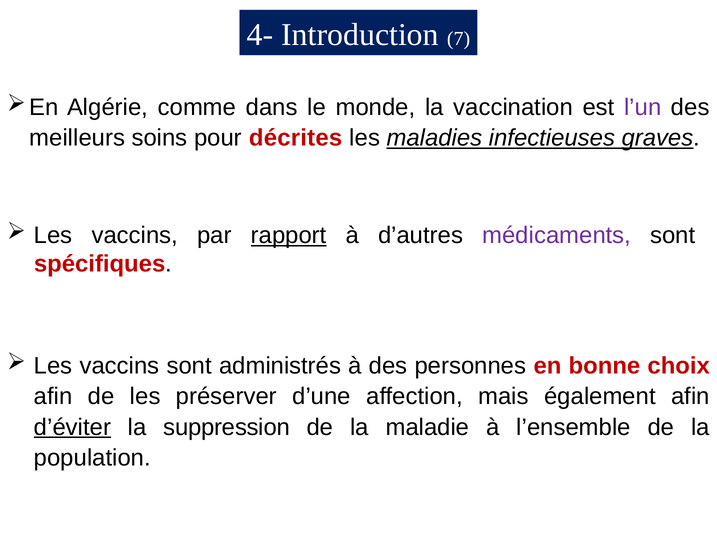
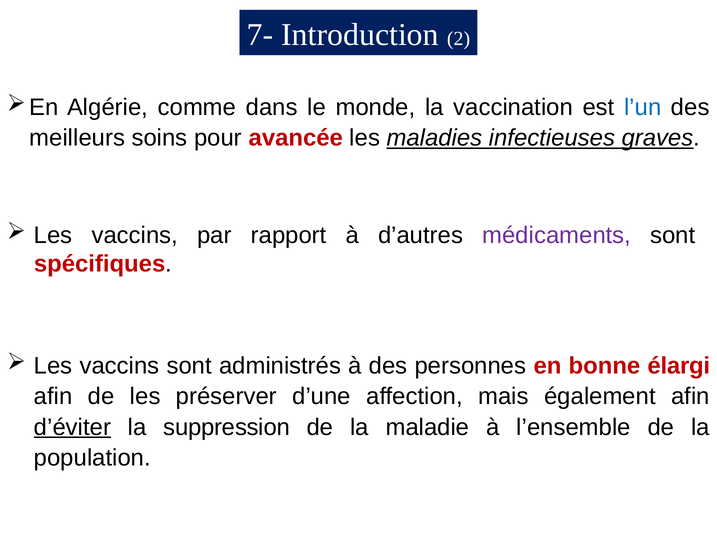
4-: 4- -> 7-
7: 7 -> 2
l’un colour: purple -> blue
décrites: décrites -> avancée
rapport underline: present -> none
choix: choix -> élargi
